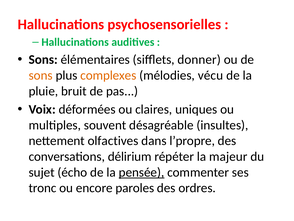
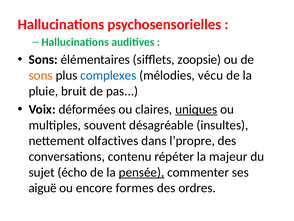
donner: donner -> zoopsie
complexes colour: orange -> blue
uniques underline: none -> present
délirium: délirium -> contenu
tronc: tronc -> aiguë
paroles: paroles -> formes
